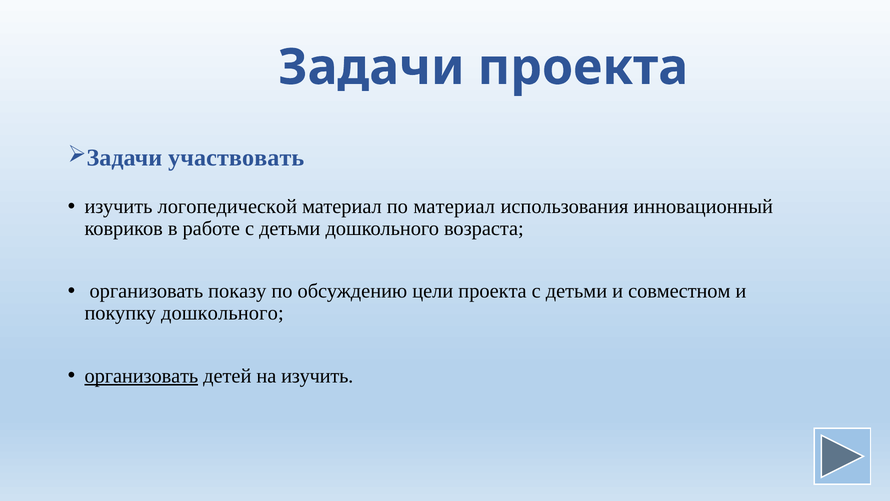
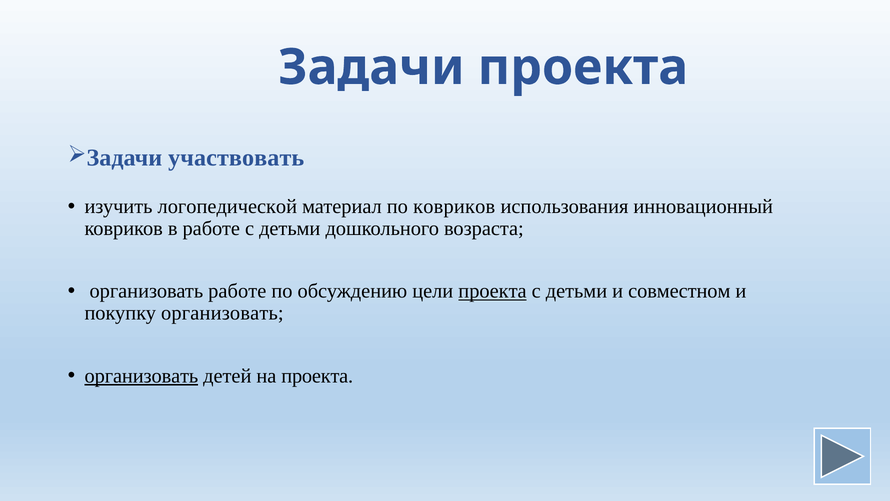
по материал: материал -> ковриков
организовать показу: показу -> работе
проекта at (492, 291) underline: none -> present
покупку дошкольного: дошкольного -> организовать
на изучить: изучить -> проекта
